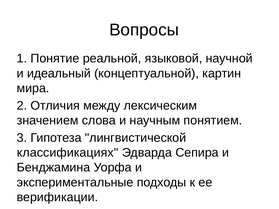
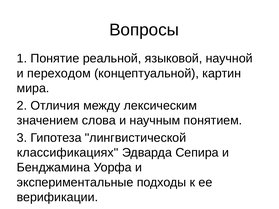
идеальный: идеальный -> переходом
